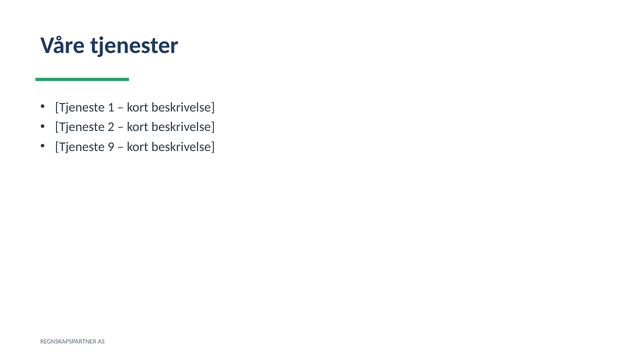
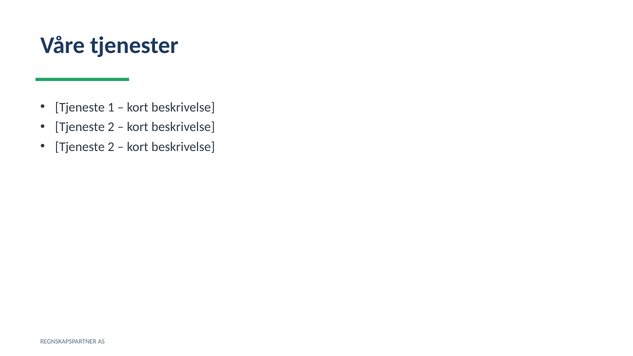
9 at (111, 147): 9 -> 2
